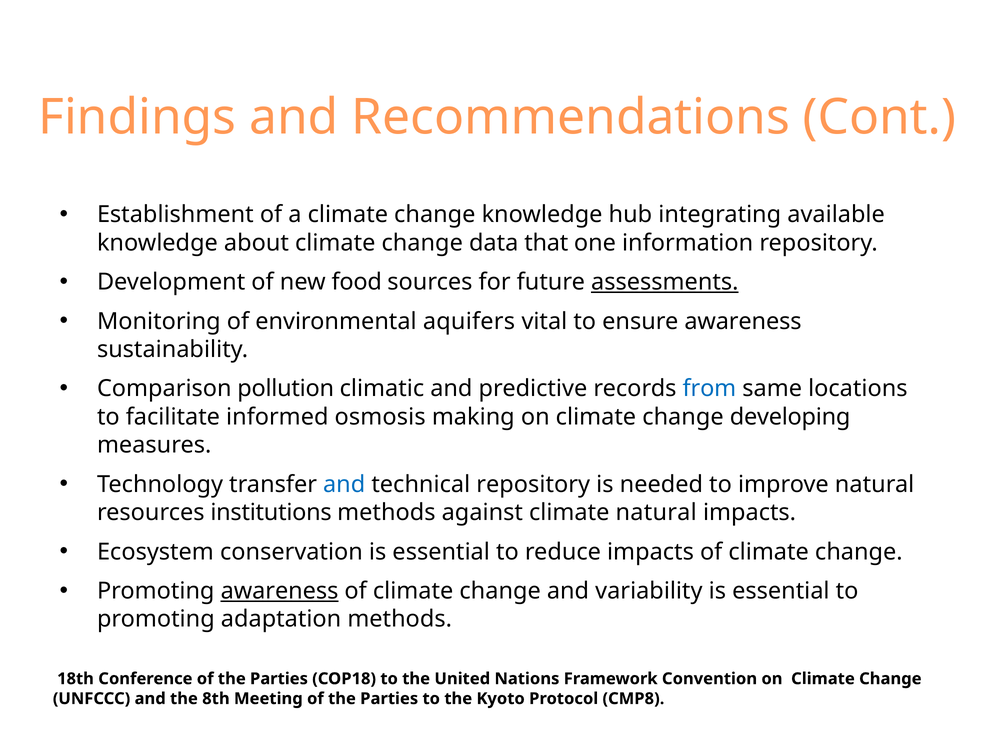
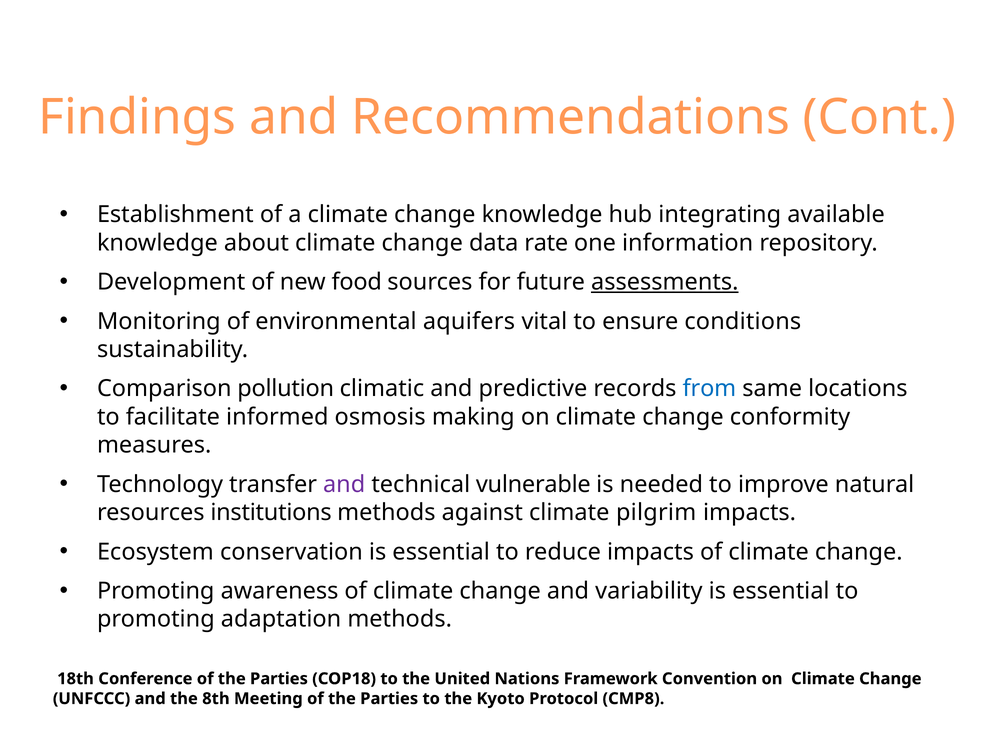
that: that -> rate
ensure awareness: awareness -> conditions
developing: developing -> conformity
and at (344, 485) colour: blue -> purple
technical repository: repository -> vulnerable
climate natural: natural -> pilgrim
awareness at (280, 591) underline: present -> none
